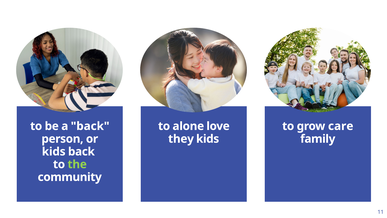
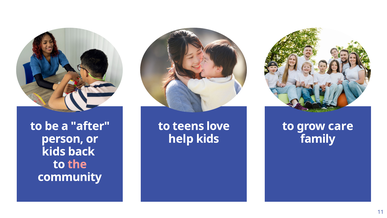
a back: back -> after
alone: alone -> teens
they: they -> help
the colour: light green -> pink
